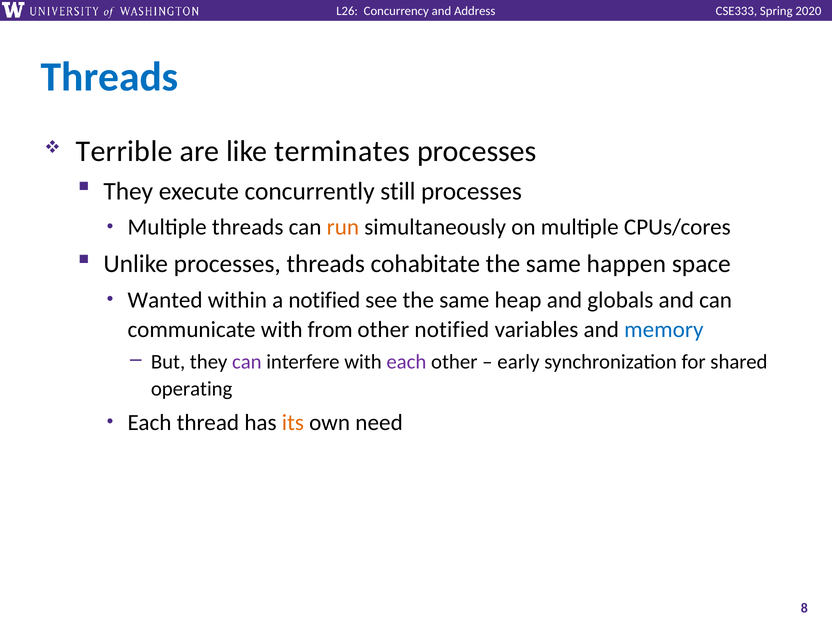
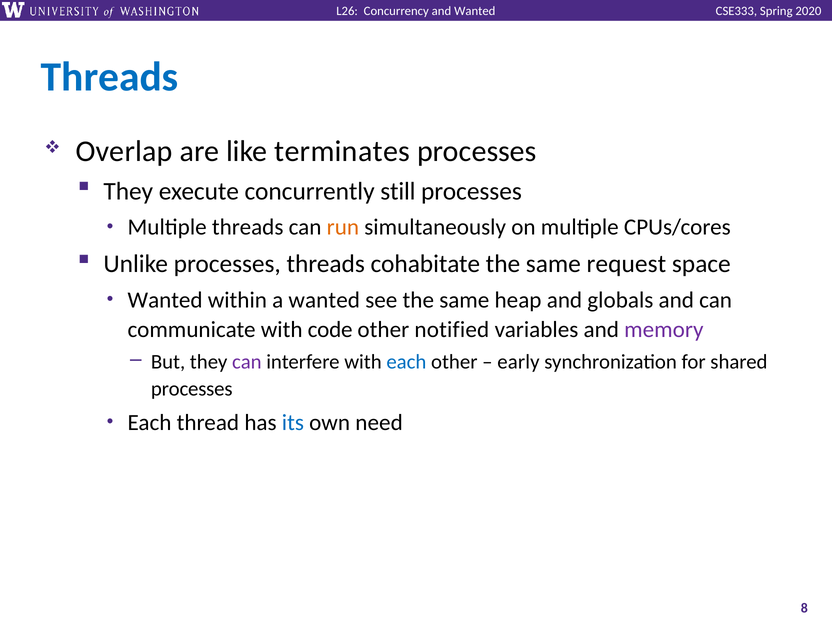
and Address: Address -> Wanted
Terrible: Terrible -> Overlap
happen: happen -> request
a notified: notified -> wanted
from: from -> code
memory colour: blue -> purple
each at (406, 362) colour: purple -> blue
operating at (192, 389): operating -> processes
its colour: orange -> blue
